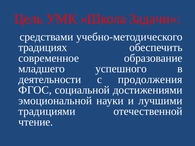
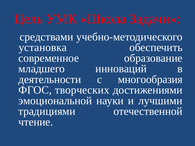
традициях: традициях -> установка
успешного: успешного -> инноваций
продолжения: продолжения -> многообразия
социальной: социальной -> творческих
